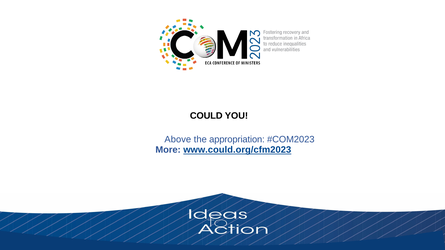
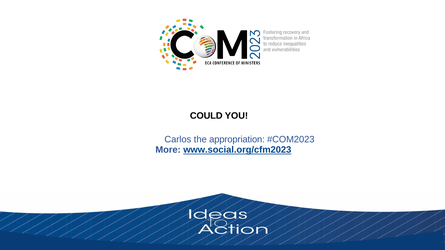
Above: Above -> Carlos
www.could.org/cfm2023: www.could.org/cfm2023 -> www.social.org/cfm2023
